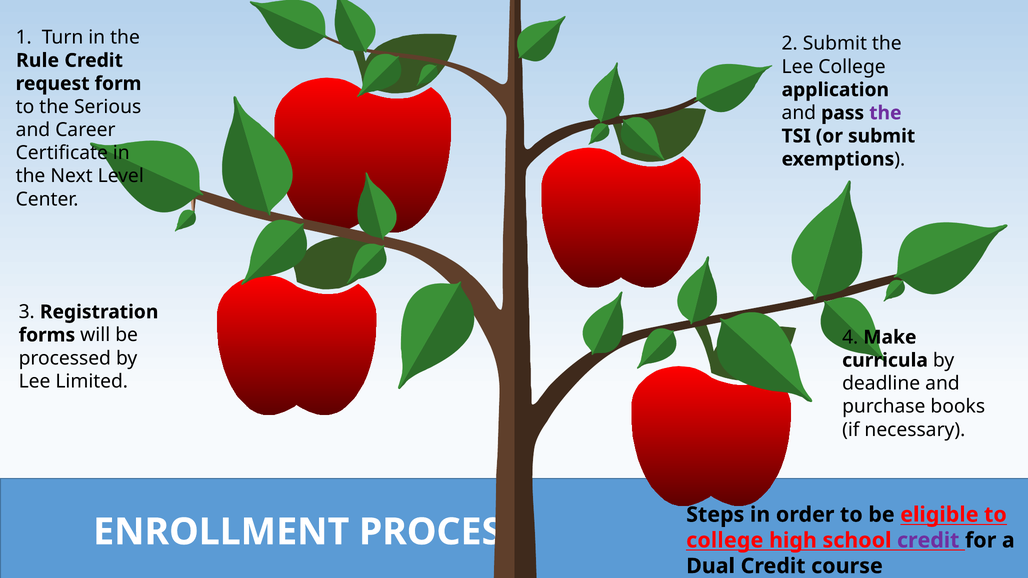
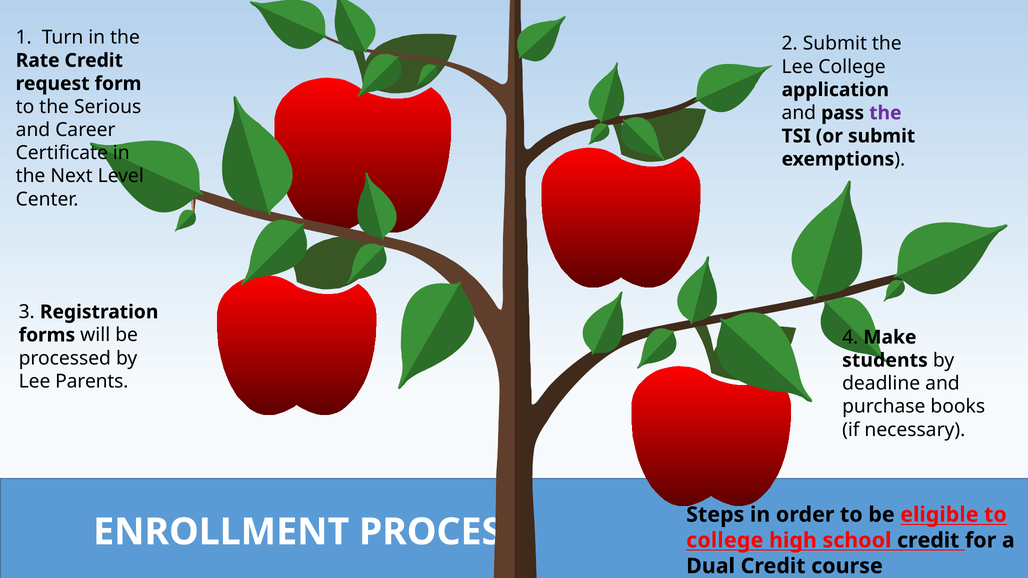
Rule: Rule -> Rate
curricula: curricula -> students
Limited: Limited -> Parents
credit at (928, 541) colour: purple -> black
